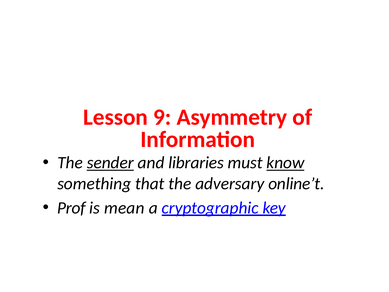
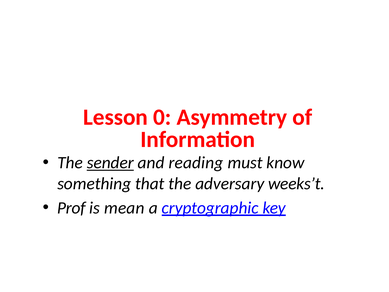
9: 9 -> 0
libraries: libraries -> reading
know underline: present -> none
online’t: online’t -> weeks’t
